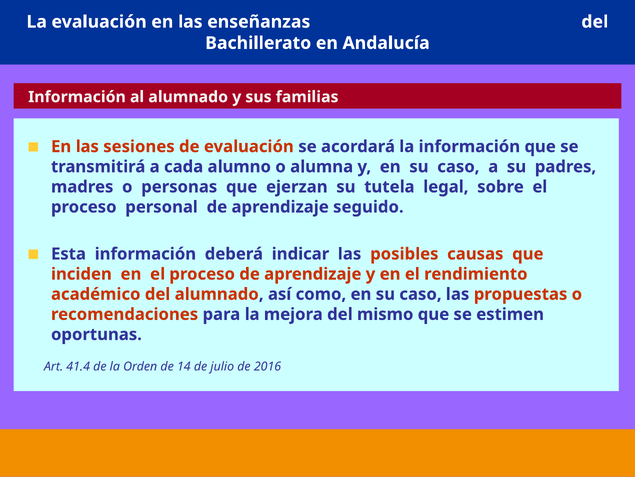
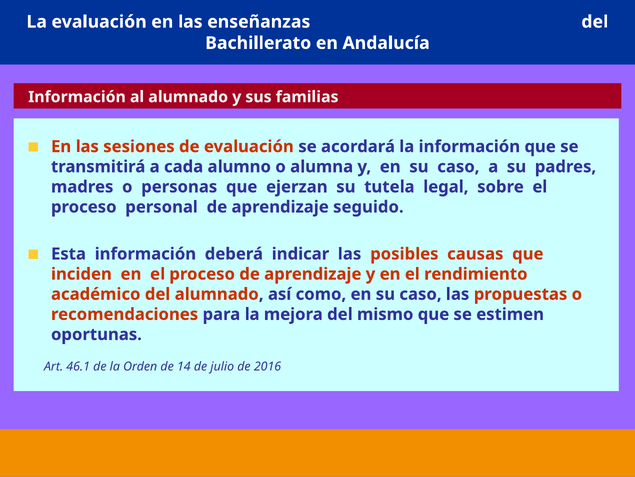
41.4: 41.4 -> 46.1
